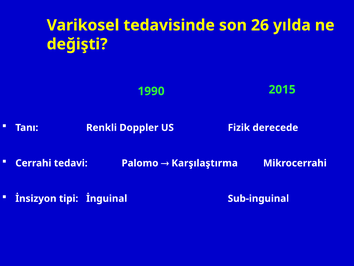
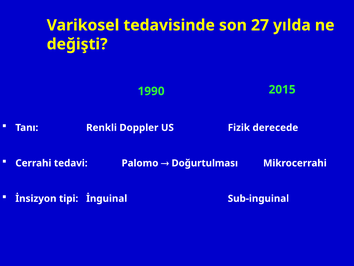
26: 26 -> 27
Karşılaştırma: Karşılaştırma -> Doğurtulması
